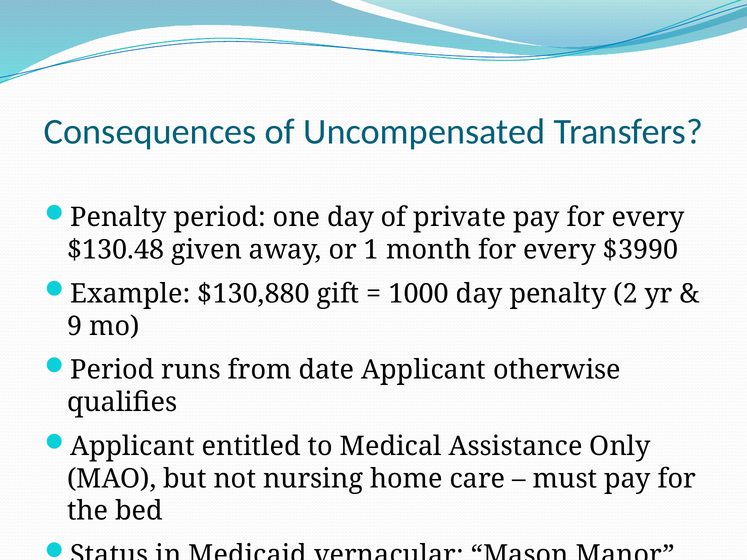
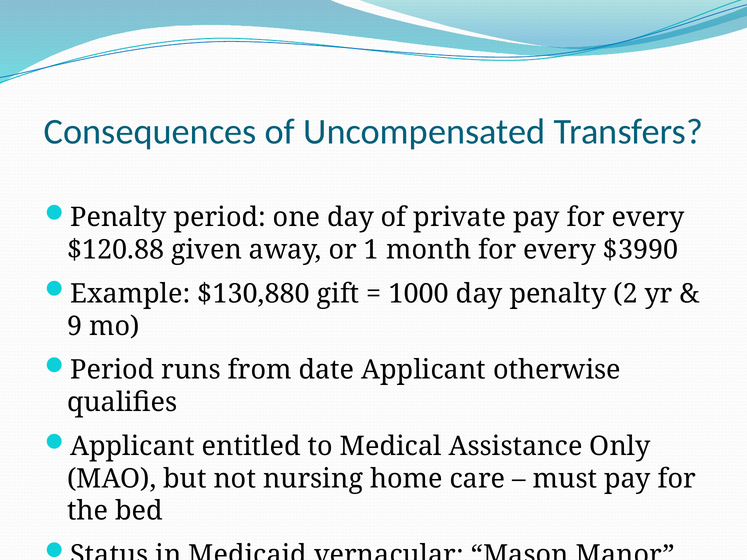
$130.48: $130.48 -> $120.88
